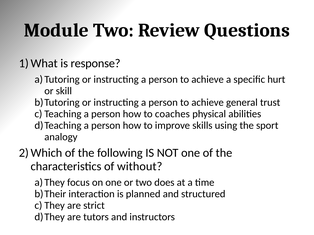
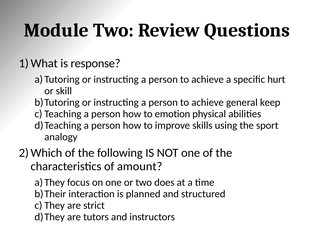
trust: trust -> keep
coaches: coaches -> emotion
without: without -> amount
